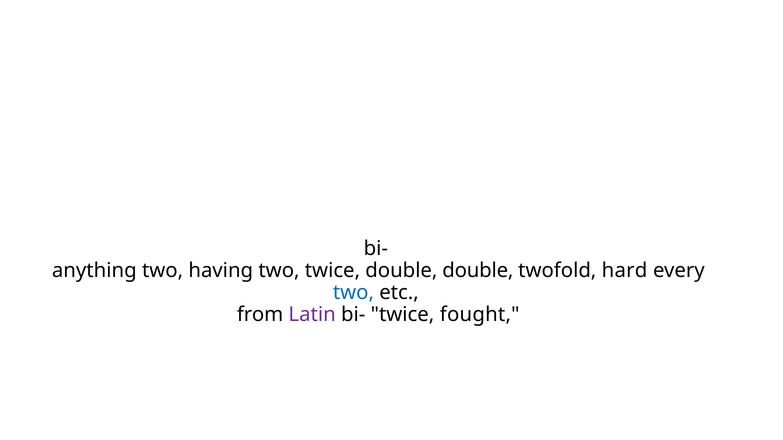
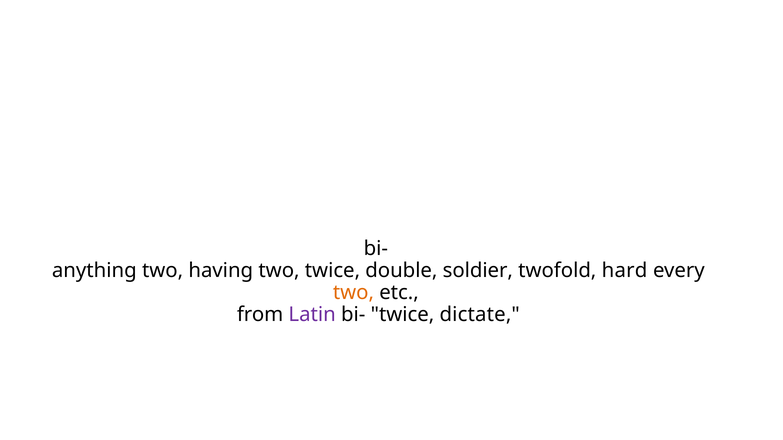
double double: double -> soldier
two at (353, 293) colour: blue -> orange
fought: fought -> dictate
